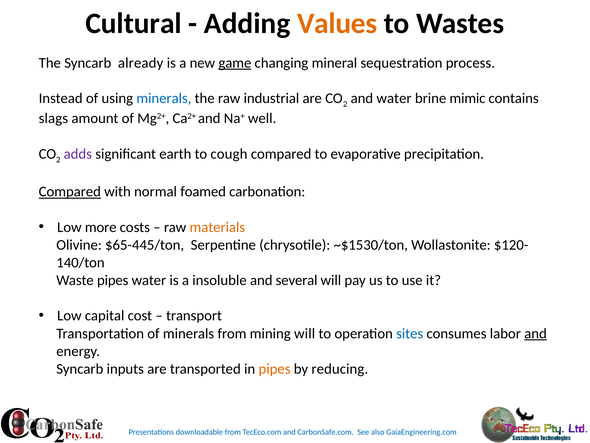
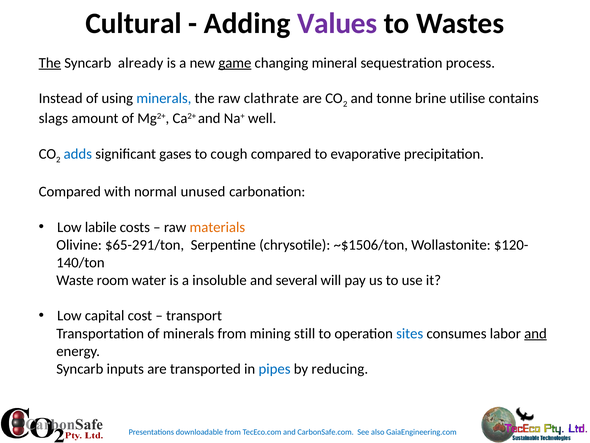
Values colour: orange -> purple
The at (50, 63) underline: none -> present
industrial: industrial -> clathrate
and water: water -> tonne
mimic: mimic -> utilise
adds colour: purple -> blue
earth: earth -> gases
Compared at (70, 192) underline: present -> none
foamed: foamed -> unused
more: more -> labile
$65-445/ton: $65-445/ton -> $65-291/ton
~$1530/ton: ~$1530/ton -> ~$1506/ton
Waste pipes: pipes -> room
mining will: will -> still
pipes at (275, 369) colour: orange -> blue
